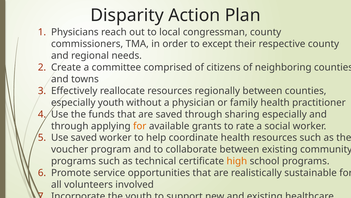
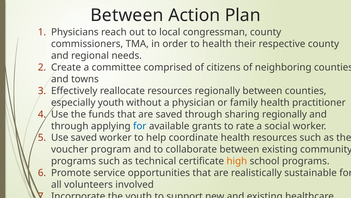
Disparity at (127, 15): Disparity -> Between
to except: except -> health
sharing especially: especially -> regionally
for at (140, 126) colour: orange -> blue
